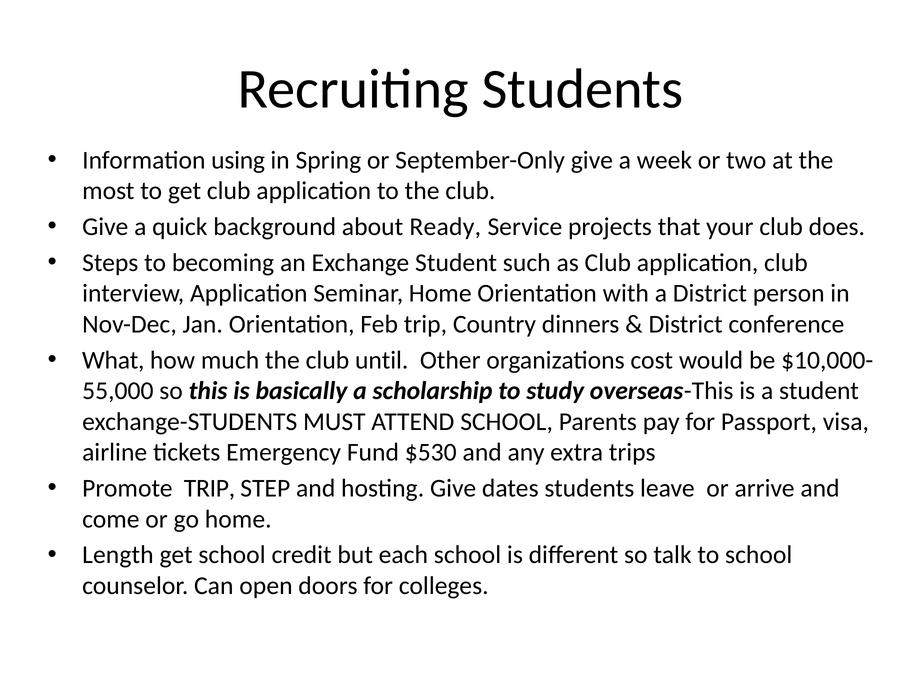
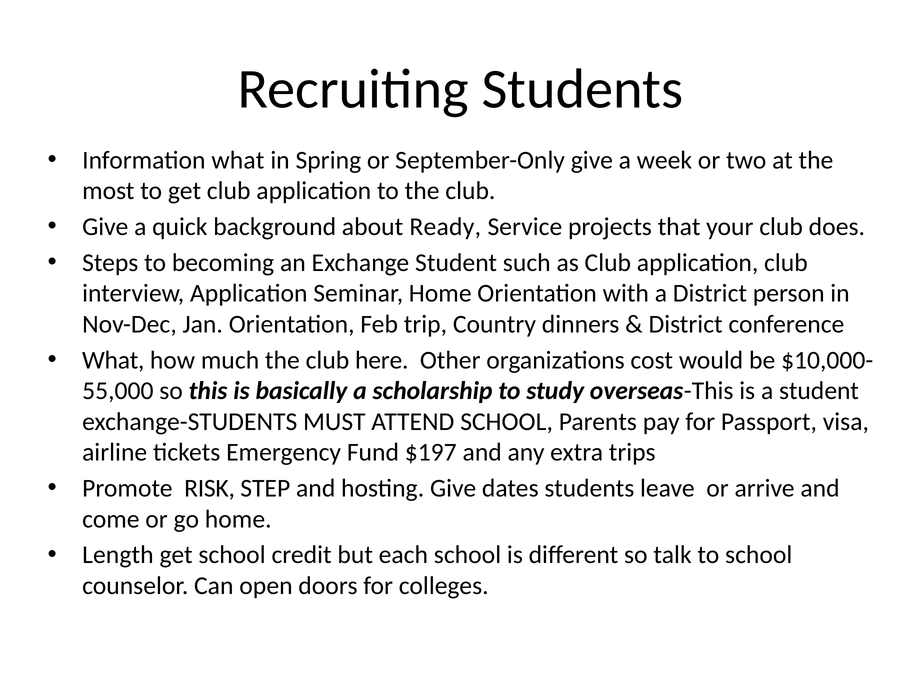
Information using: using -> what
until: until -> here
$530: $530 -> $197
Promote TRIP: TRIP -> RISK
